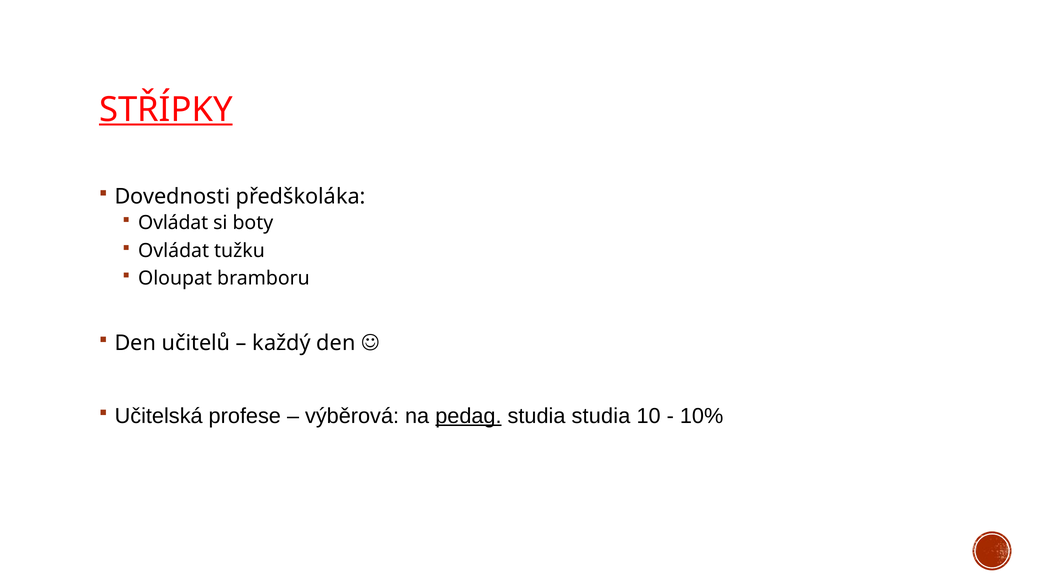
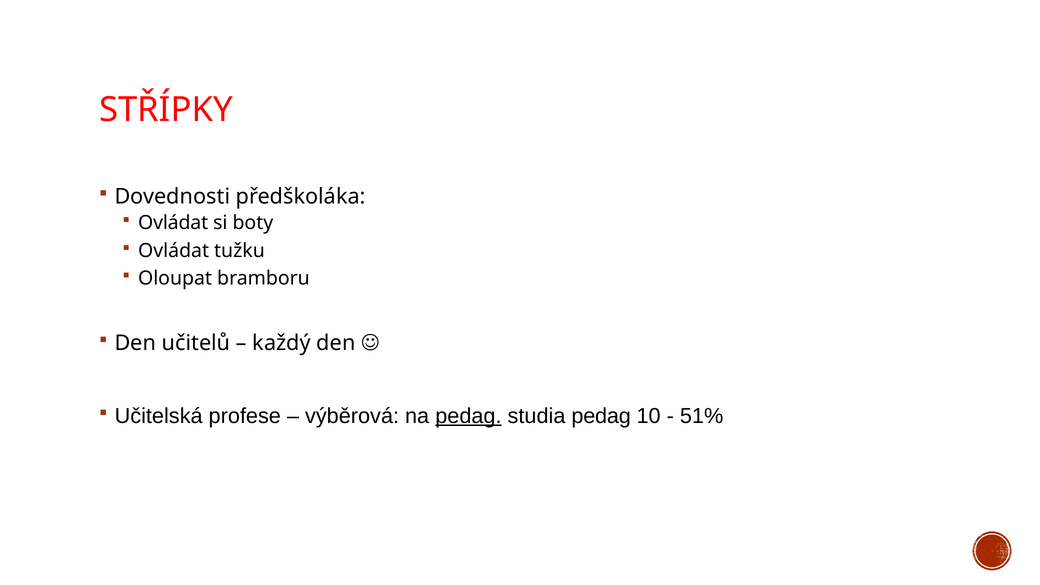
STŘÍPKY underline: present -> none
studia studia: studia -> pedag
10%: 10% -> 51%
